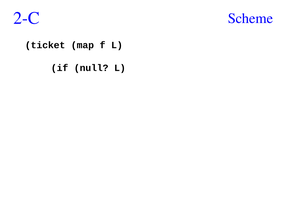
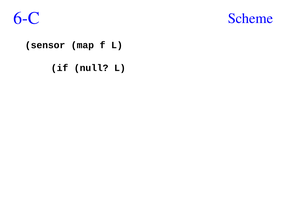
2-C: 2-C -> 6-C
ticket: ticket -> sensor
